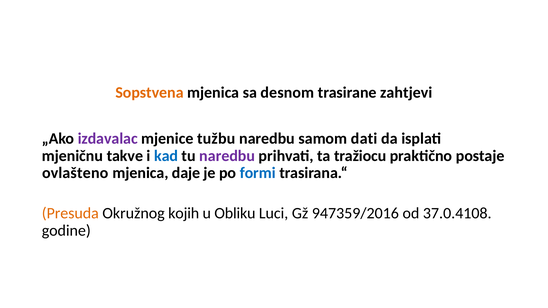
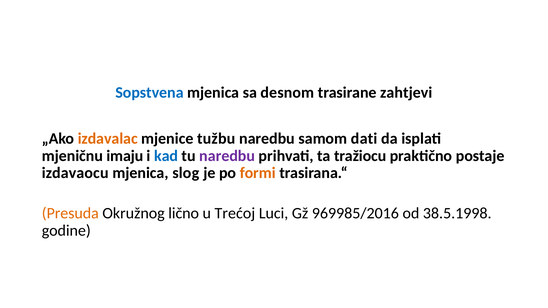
Sopstvena colour: orange -> blue
izdavalac colour: purple -> orange
takve: takve -> imaju
ovlašteno: ovlašteno -> izdavaocu
daje: daje -> slog
formi colour: blue -> orange
kojih: kojih -> lično
Obliku: Obliku -> Trećoj
947359/2016: 947359/2016 -> 969985/2016
37.0.4108: 37.0.4108 -> 38.5.1998
